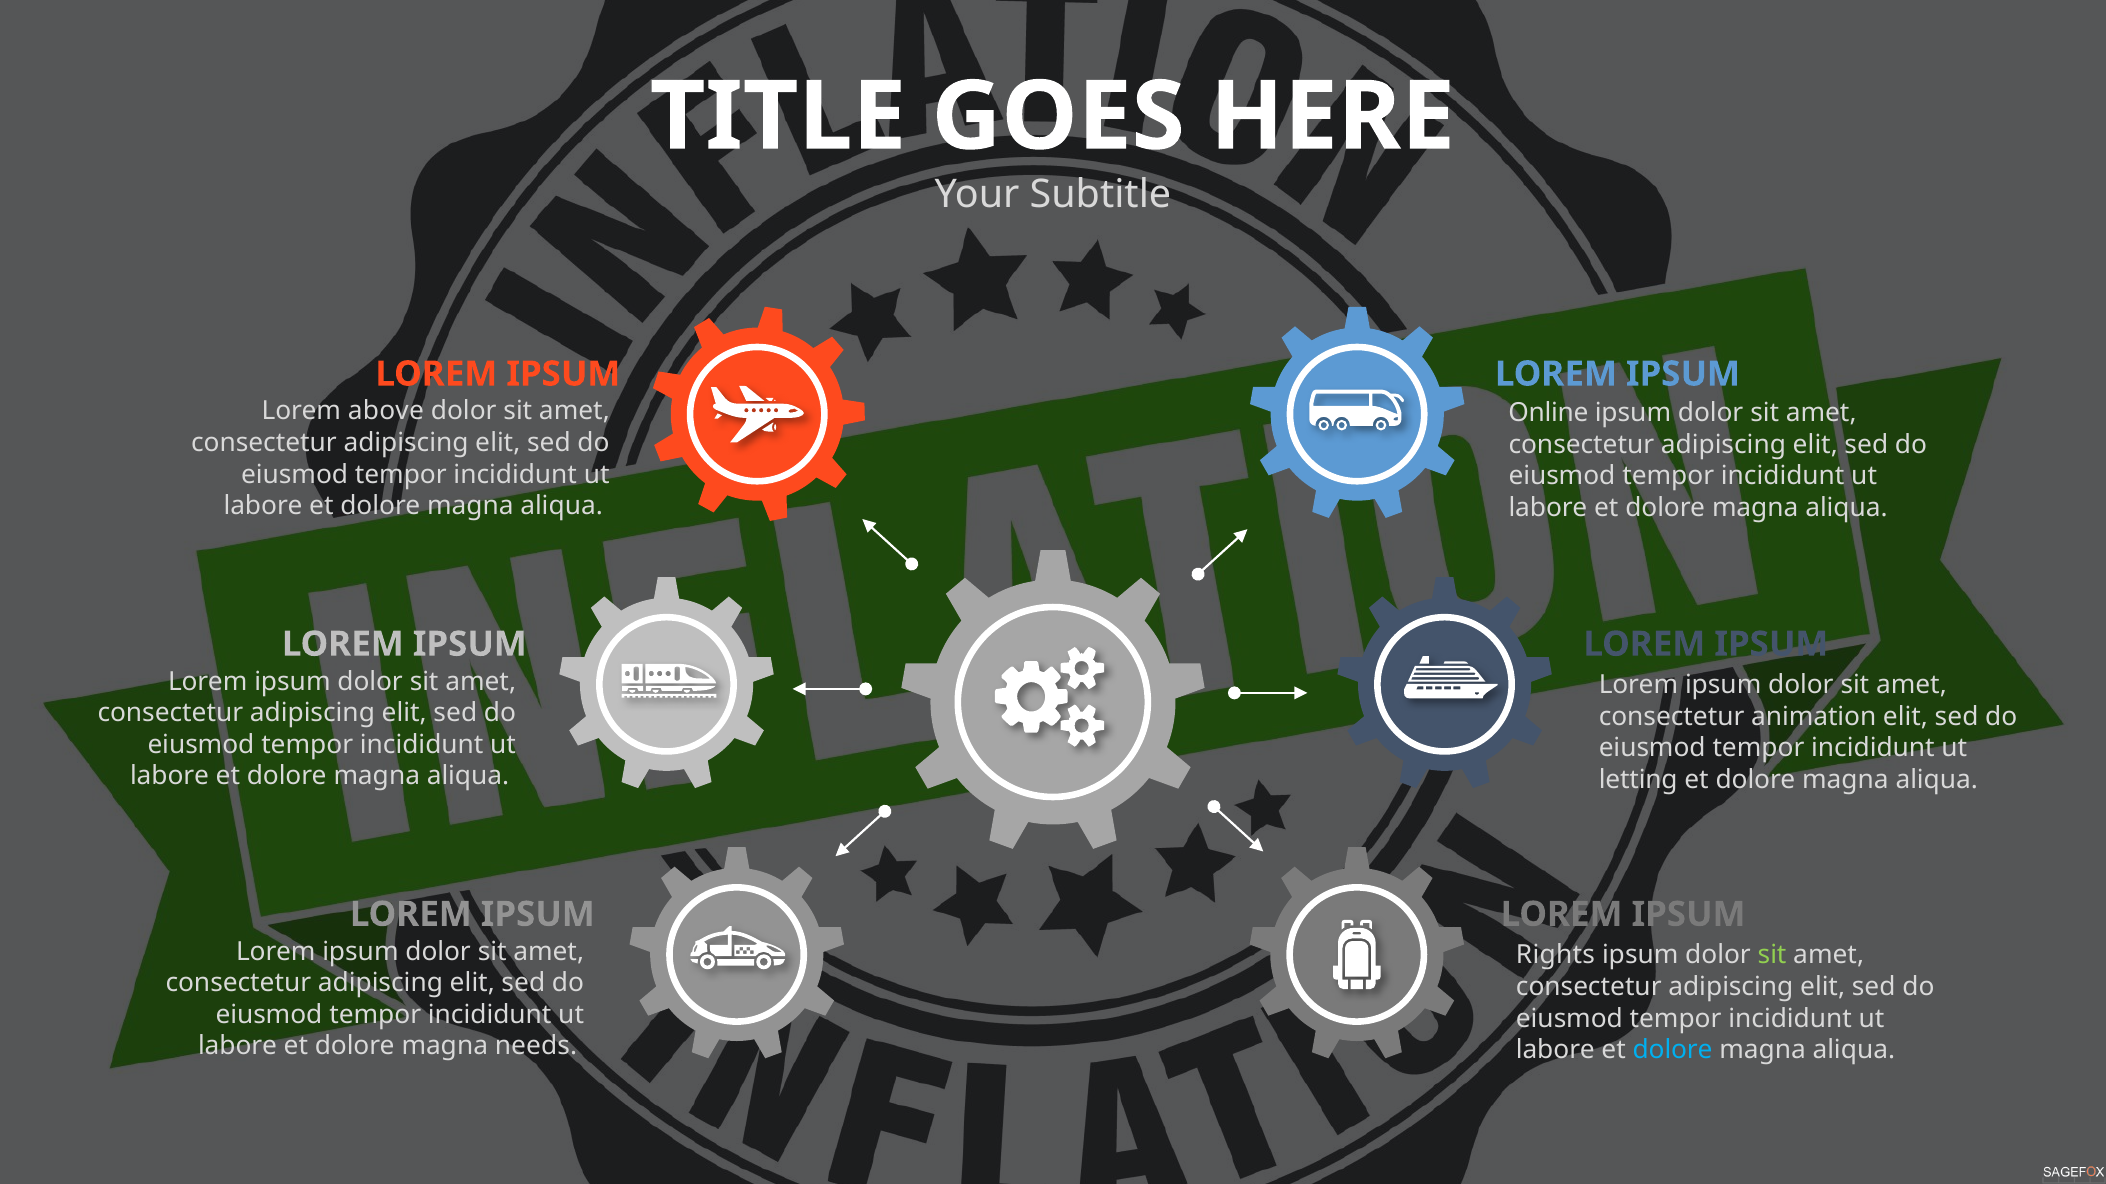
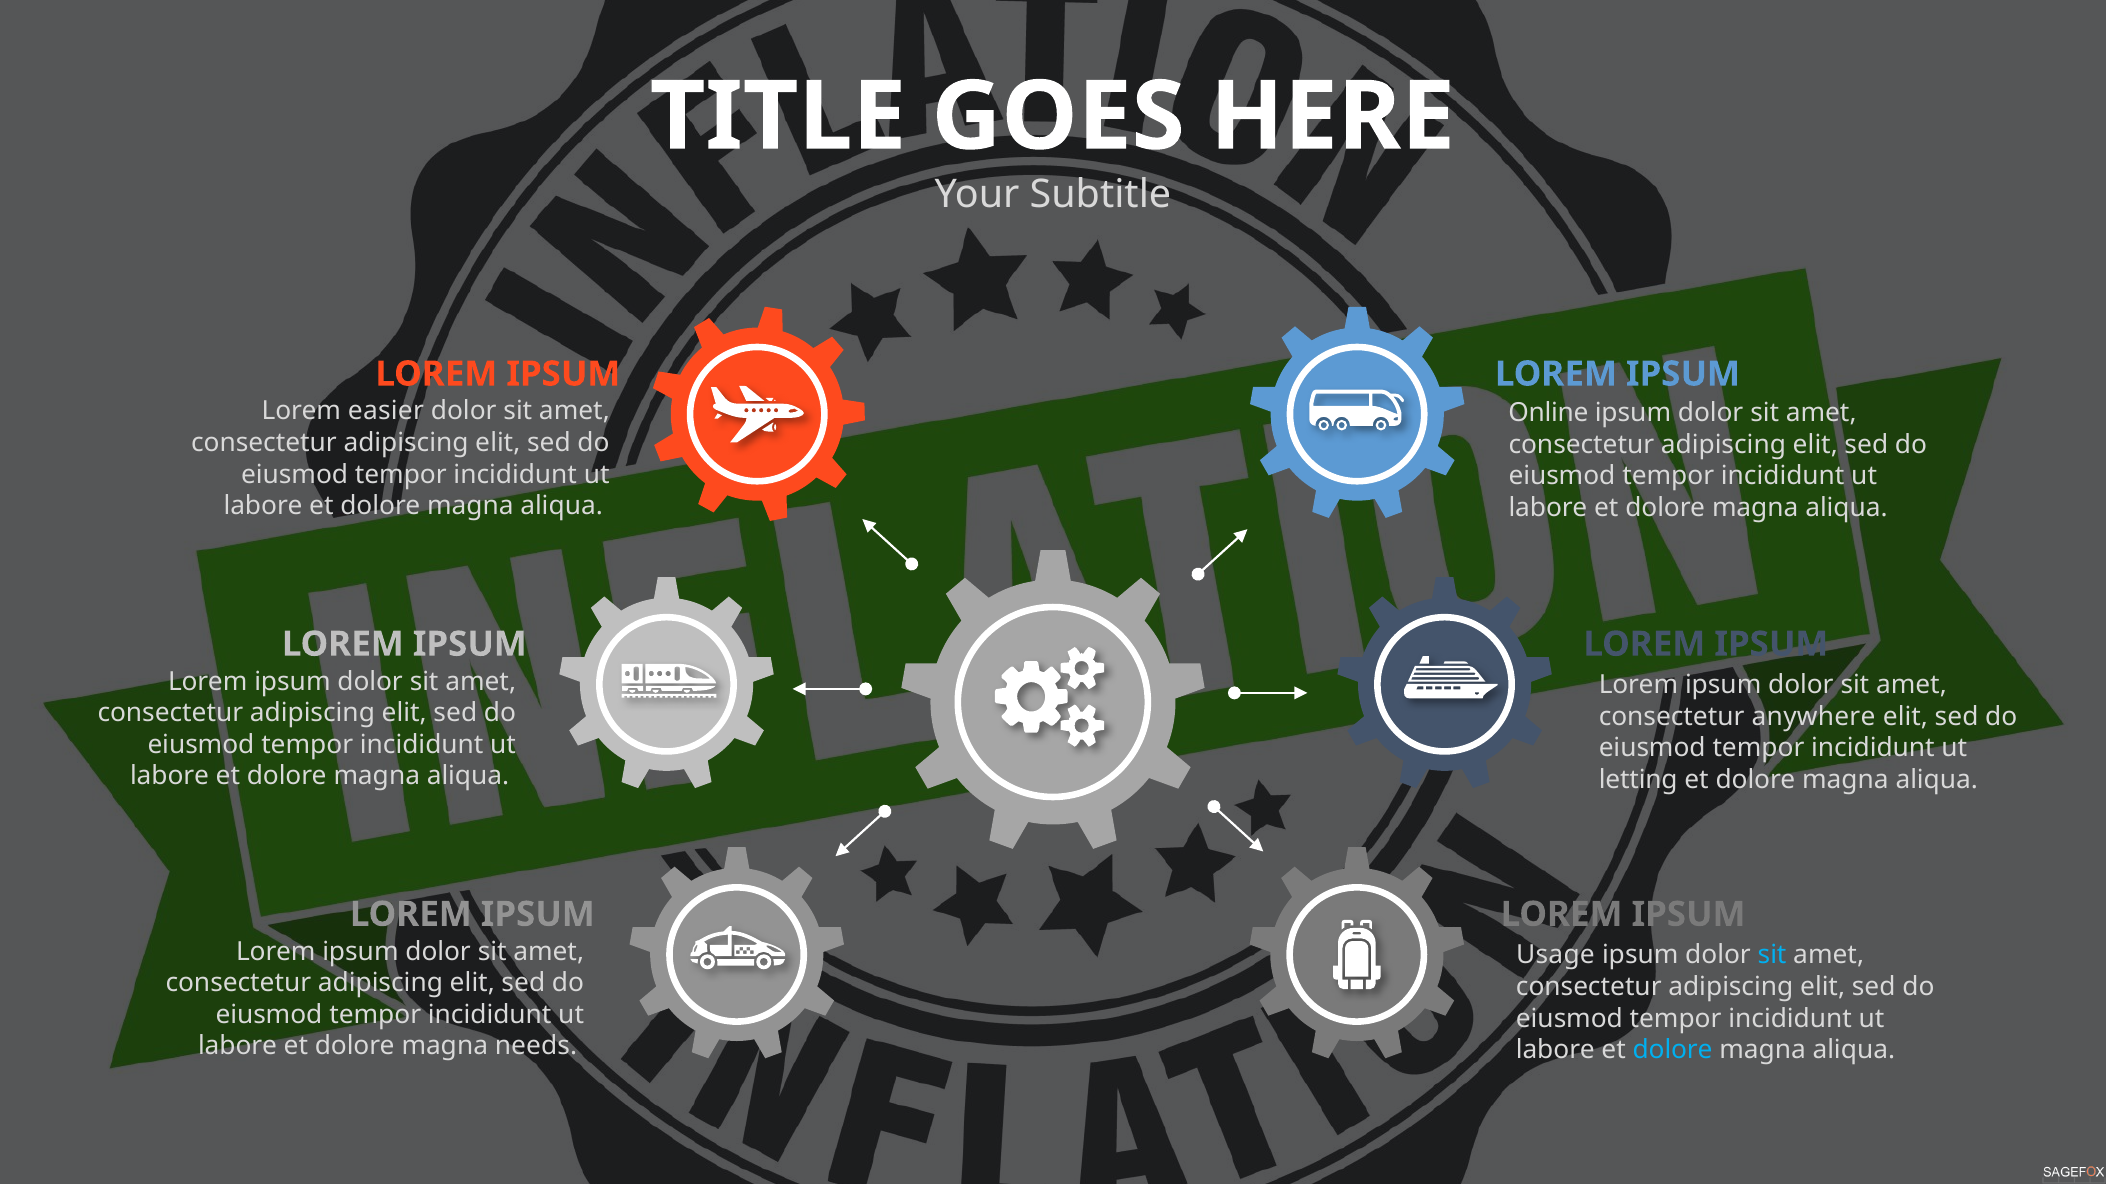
above: above -> easier
animation: animation -> anywhere
Rights: Rights -> Usage
sit at (1772, 956) colour: light green -> light blue
